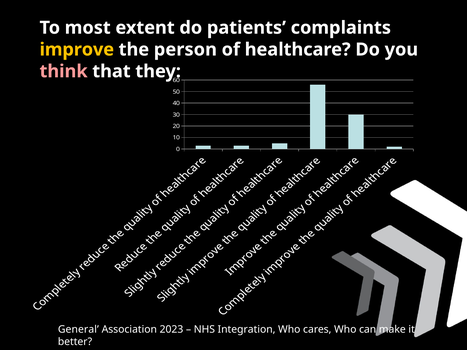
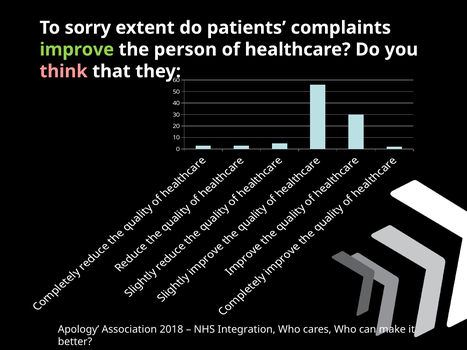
most: most -> sorry
improve colour: yellow -> light green
General: General -> Apology
2023: 2023 -> 2018
